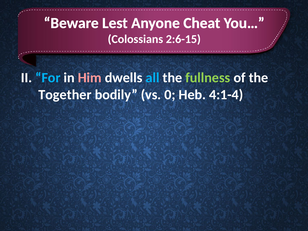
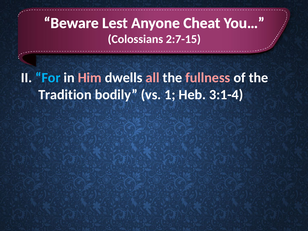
2:6-15: 2:6-15 -> 2:7-15
all colour: light blue -> pink
fullness colour: light green -> pink
Together: Together -> Tradition
0: 0 -> 1
4:1-4: 4:1-4 -> 3:1-4
